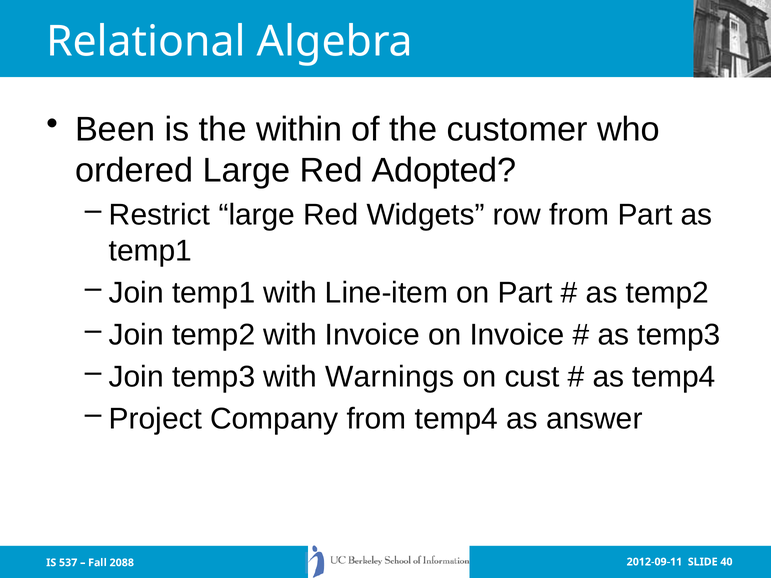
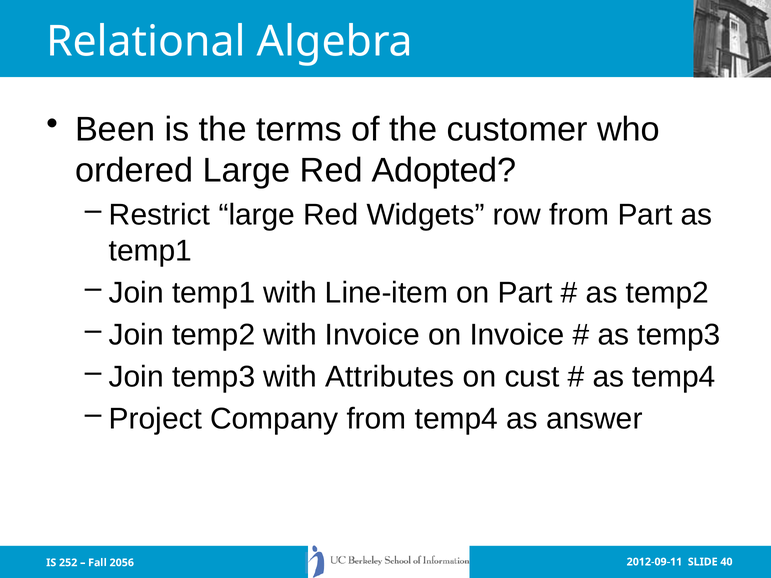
within: within -> terms
Warnings: Warnings -> Attributes
537: 537 -> 252
2088: 2088 -> 2056
